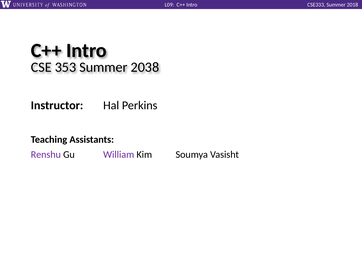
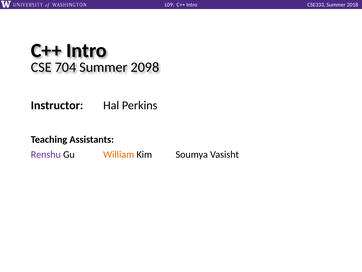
353: 353 -> 704
2038: 2038 -> 2098
William colour: purple -> orange
